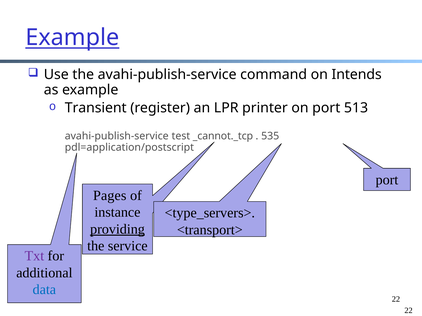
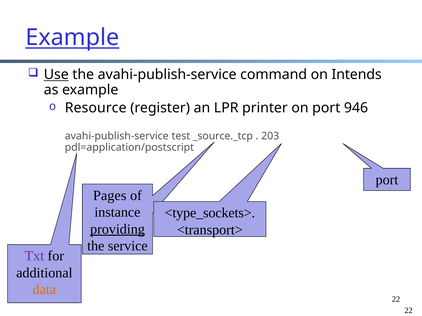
Use underline: none -> present
Transient: Transient -> Resource
513: 513 -> 946
_cannot._tcp: _cannot._tcp -> _source._tcp
535: 535 -> 203
<type_servers>: <type_servers> -> <type_sockets>
data colour: blue -> orange
